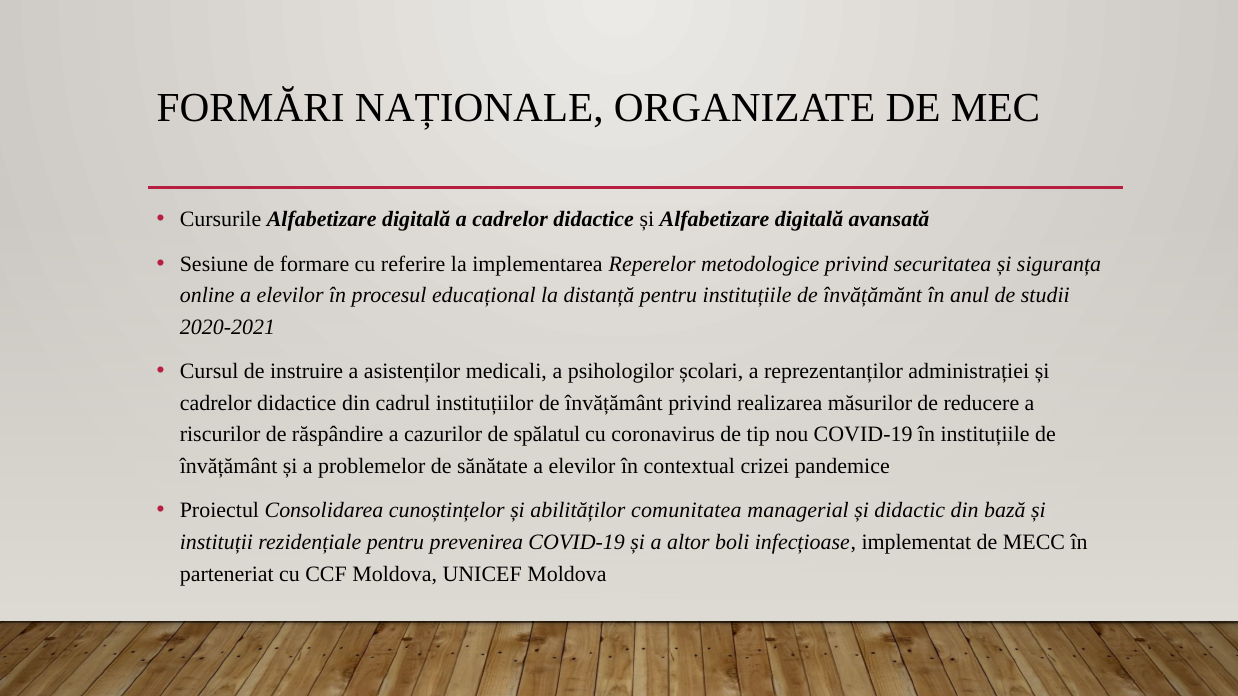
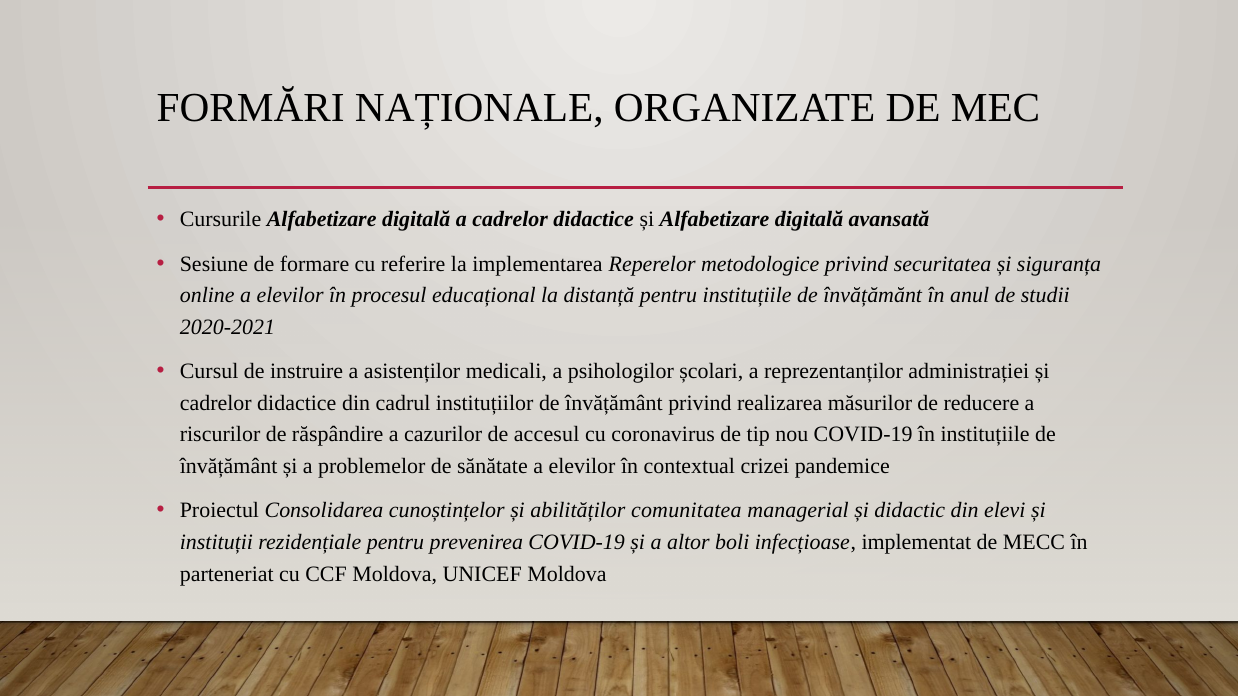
spălatul: spălatul -> accesul
bază: bază -> elevi
